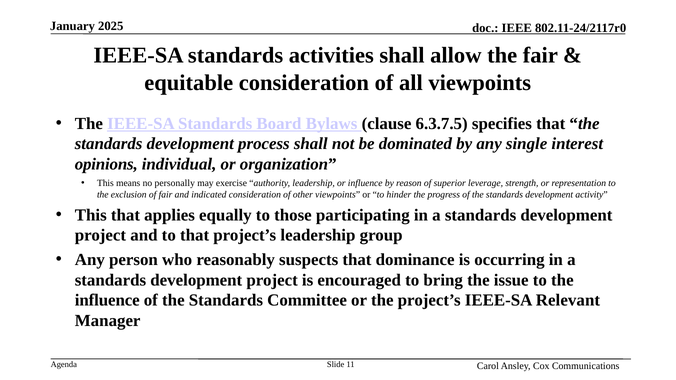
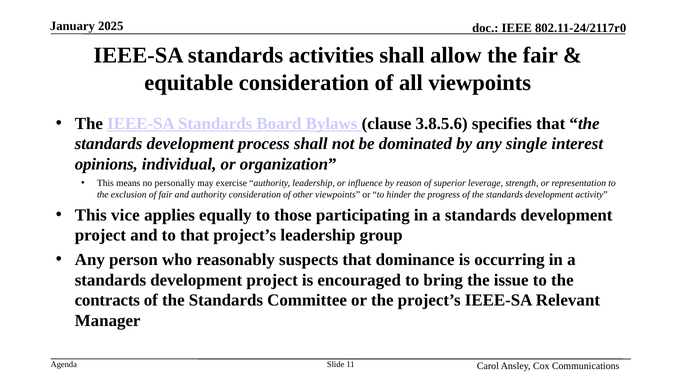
6.3.7.5: 6.3.7.5 -> 3.8.5.6
and indicated: indicated -> authority
This that: that -> vice
influence at (107, 300): influence -> contracts
